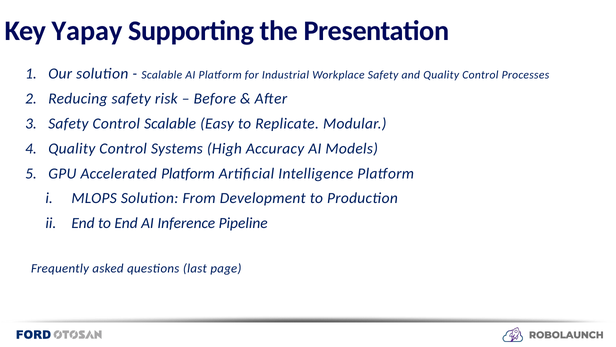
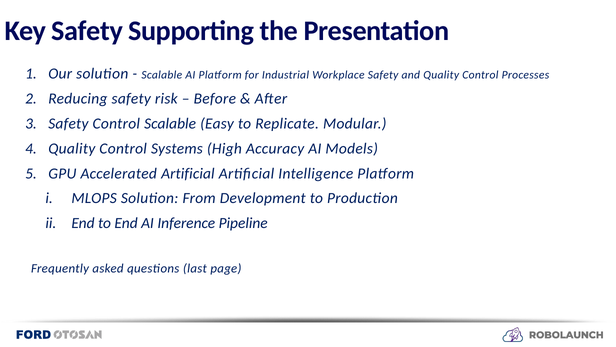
Key Yapay: Yapay -> Safety
Accelerated Platform: Platform -> Artificial
